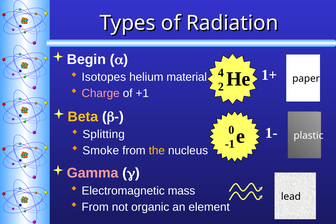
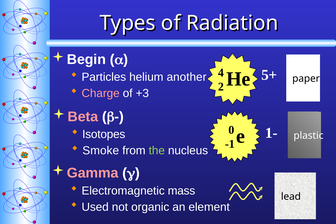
1+: 1+ -> 5+
Isotopes: Isotopes -> Particles
material: material -> another
+1: +1 -> +3
Beta colour: yellow -> pink
Splitting: Splitting -> Isotopes
the colour: yellow -> light green
From at (95, 207): From -> Used
